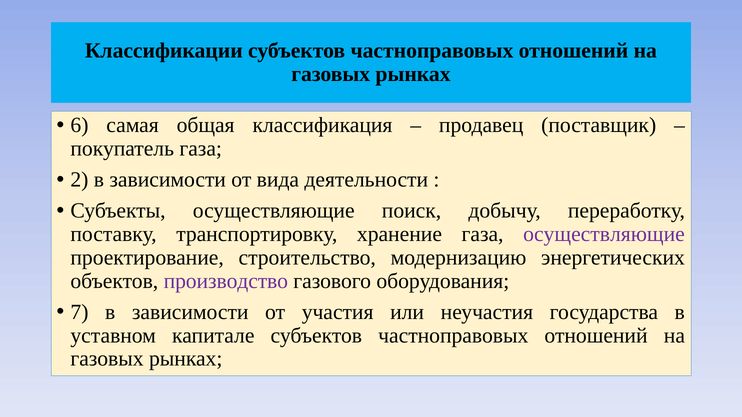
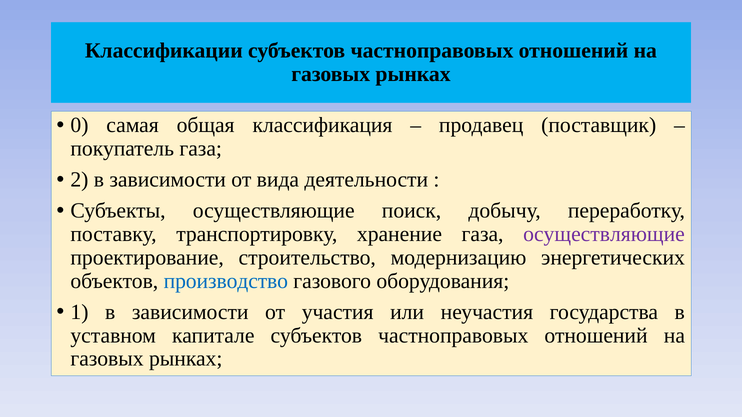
6: 6 -> 0
производство colour: purple -> blue
7: 7 -> 1
